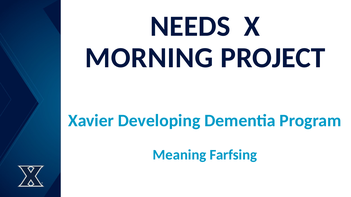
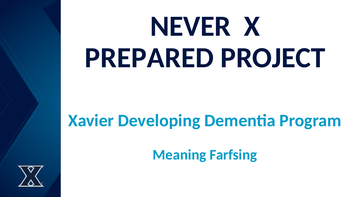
NEEDS: NEEDS -> NEVER
MORNING: MORNING -> PREPARED
